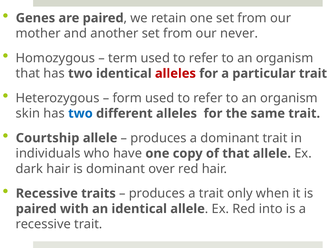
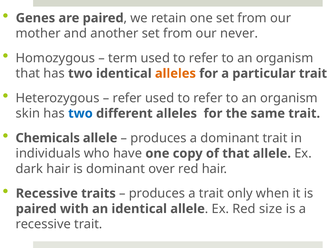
alleles at (175, 74) colour: red -> orange
form at (127, 98): form -> refer
Courtship: Courtship -> Chemicals
into: into -> size
